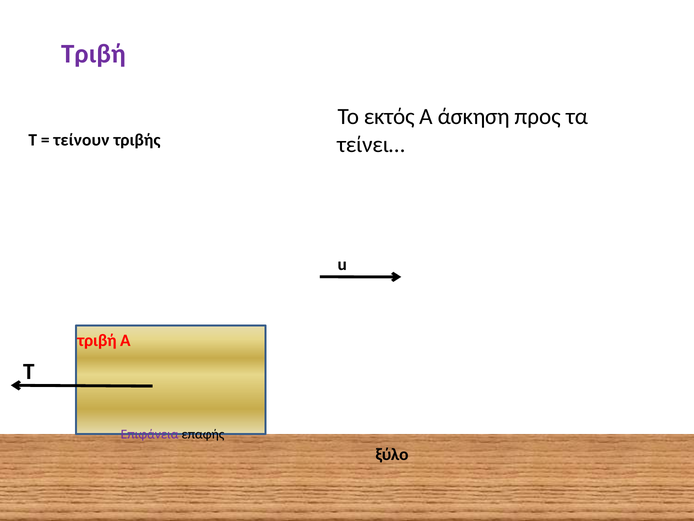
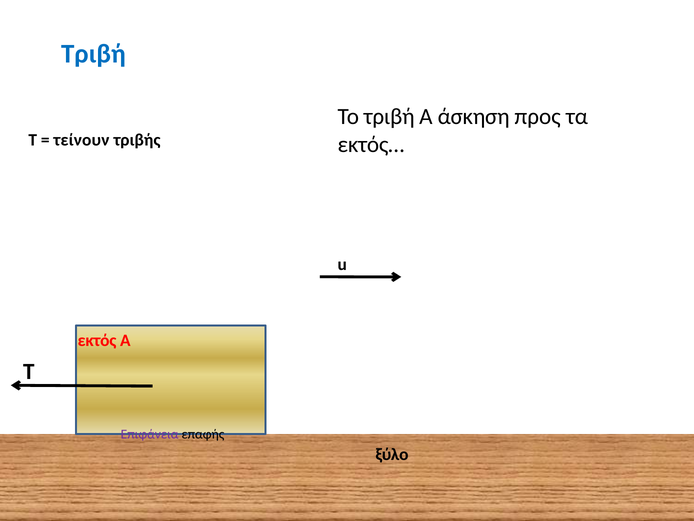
Τριβή at (93, 54) colour: purple -> blue
Το εκτός: εκτός -> τριβή
τείνει…: τείνει… -> εκτός…
τριβή at (97, 340): τριβή -> εκτός
